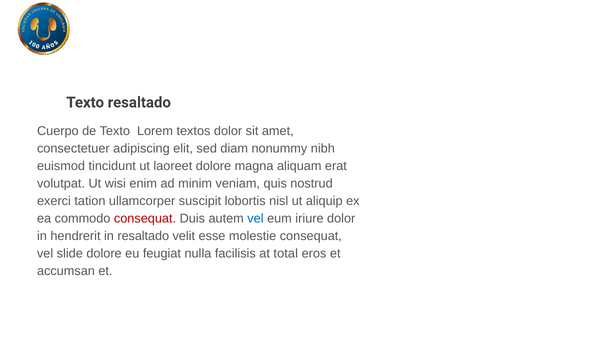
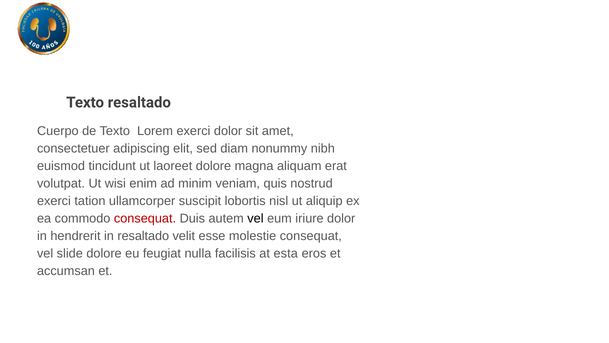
Lorem textos: textos -> exerci
vel at (255, 218) colour: blue -> black
total: total -> esta
